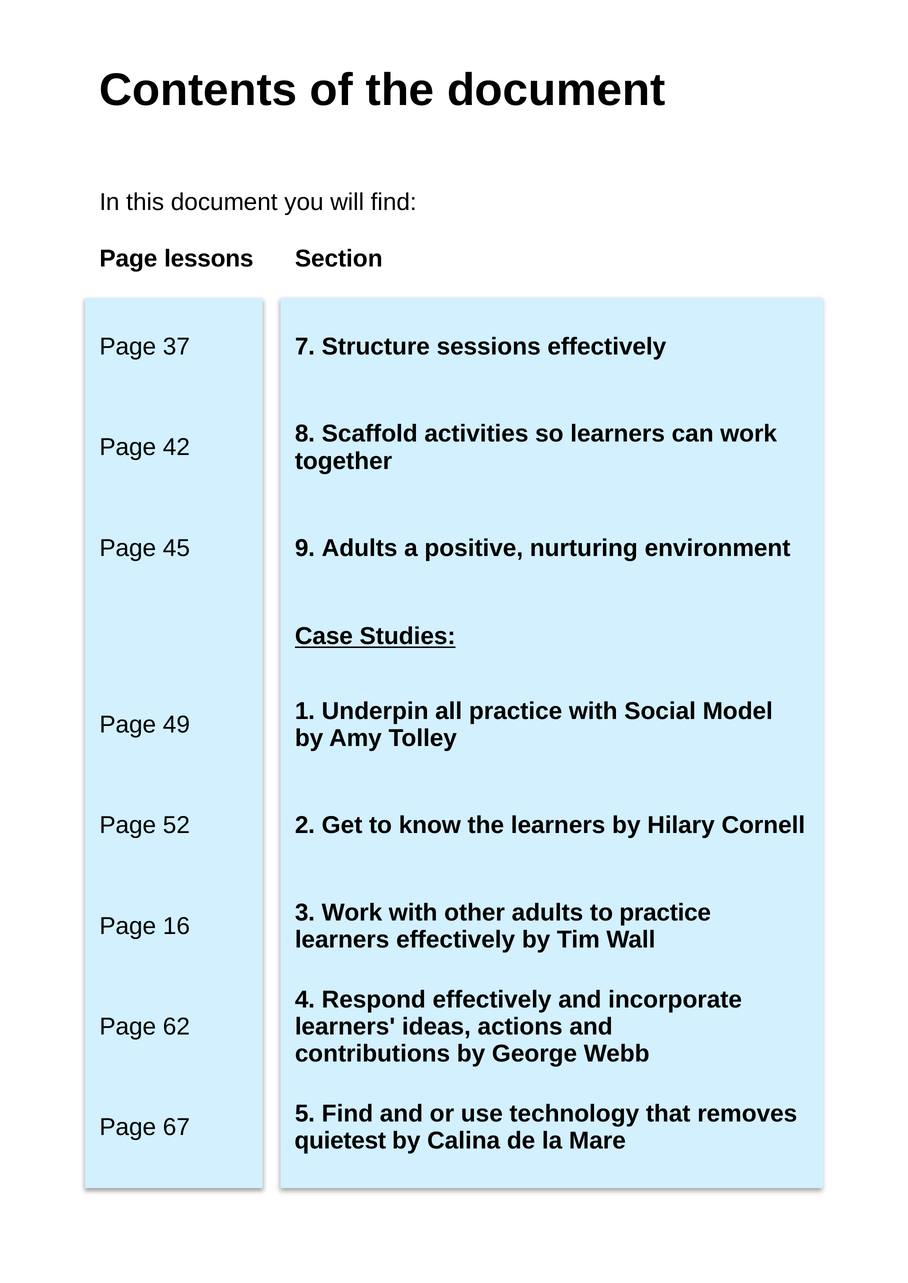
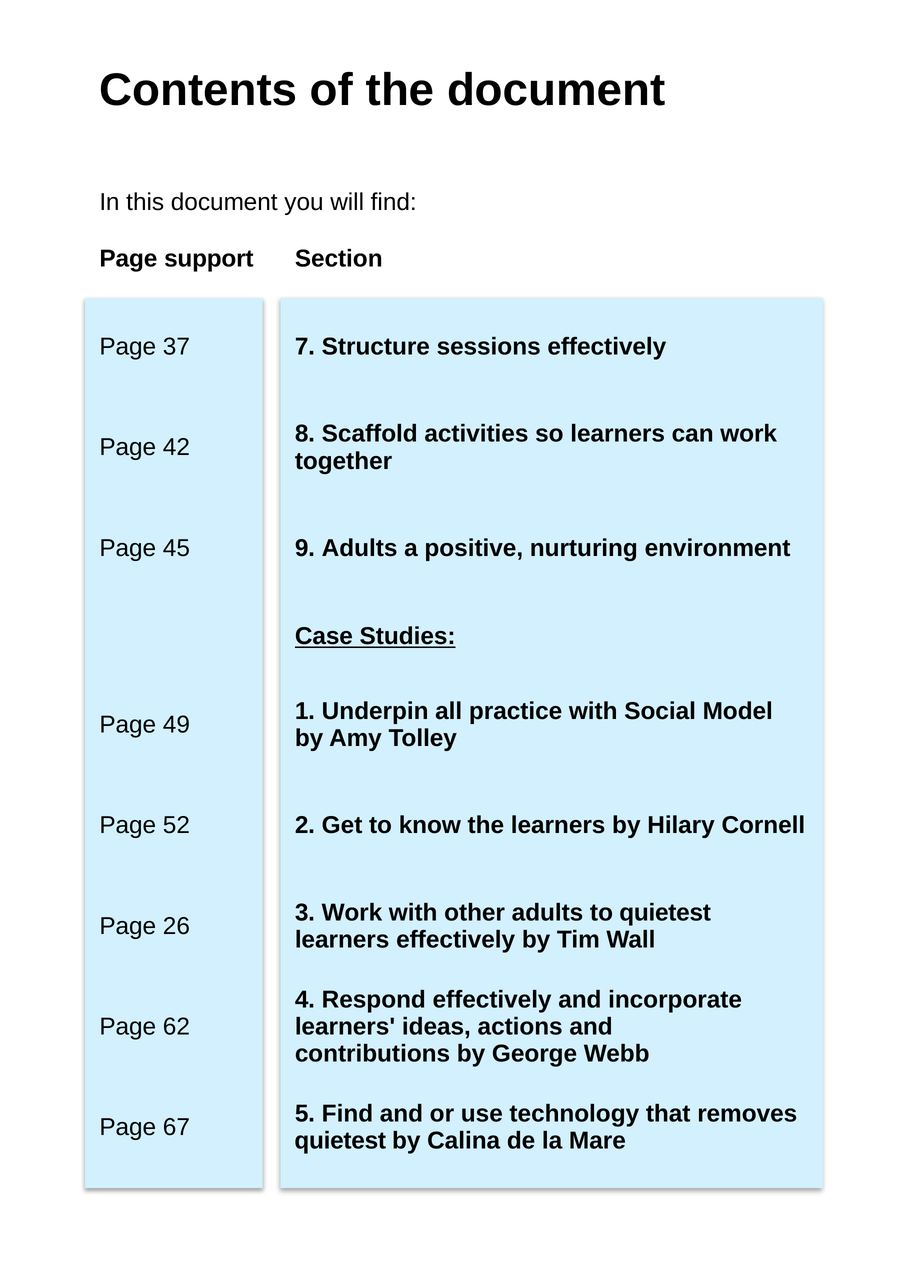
lessons: lessons -> support
to practice: practice -> quietest
16: 16 -> 26
